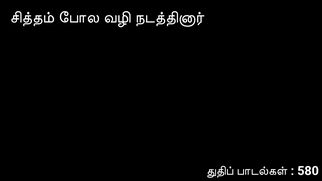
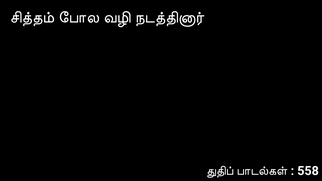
580: 580 -> 558
